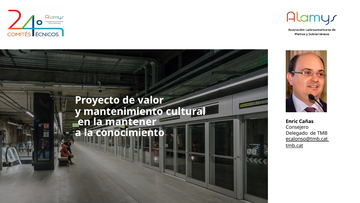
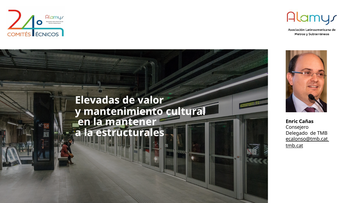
Proyecto: Proyecto -> Elevadas
conocimiento: conocimiento -> estructurales
